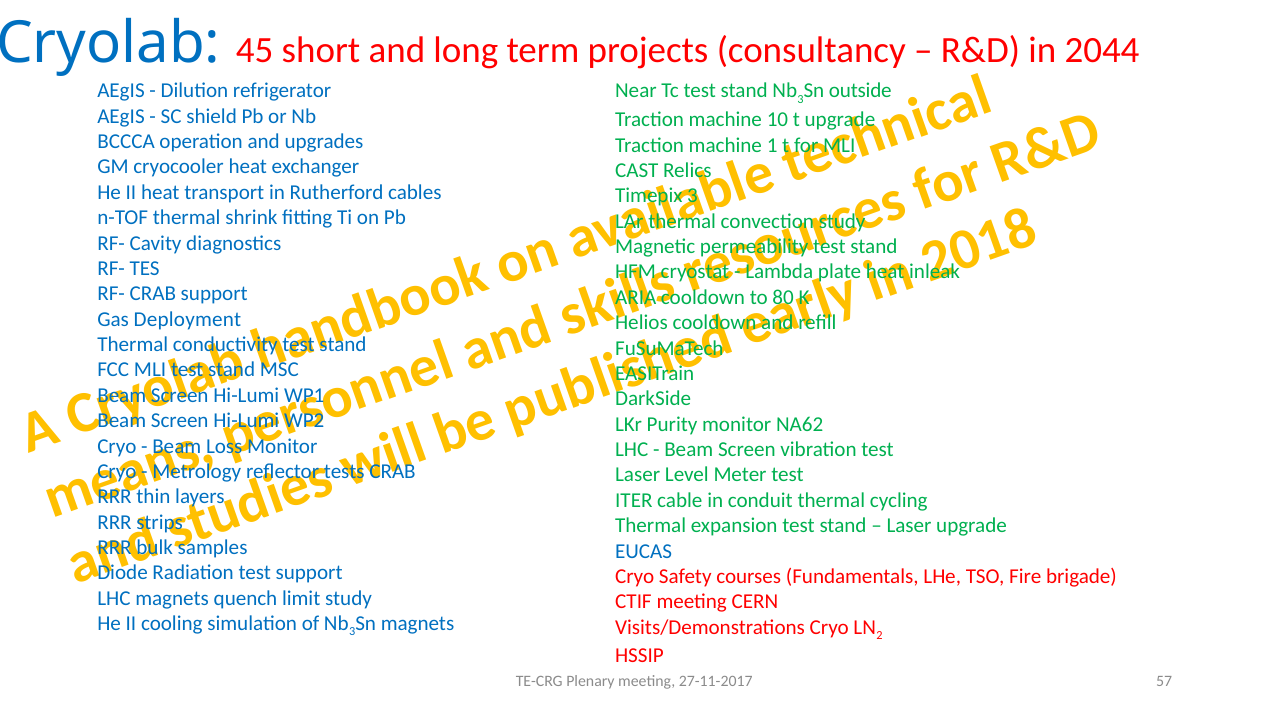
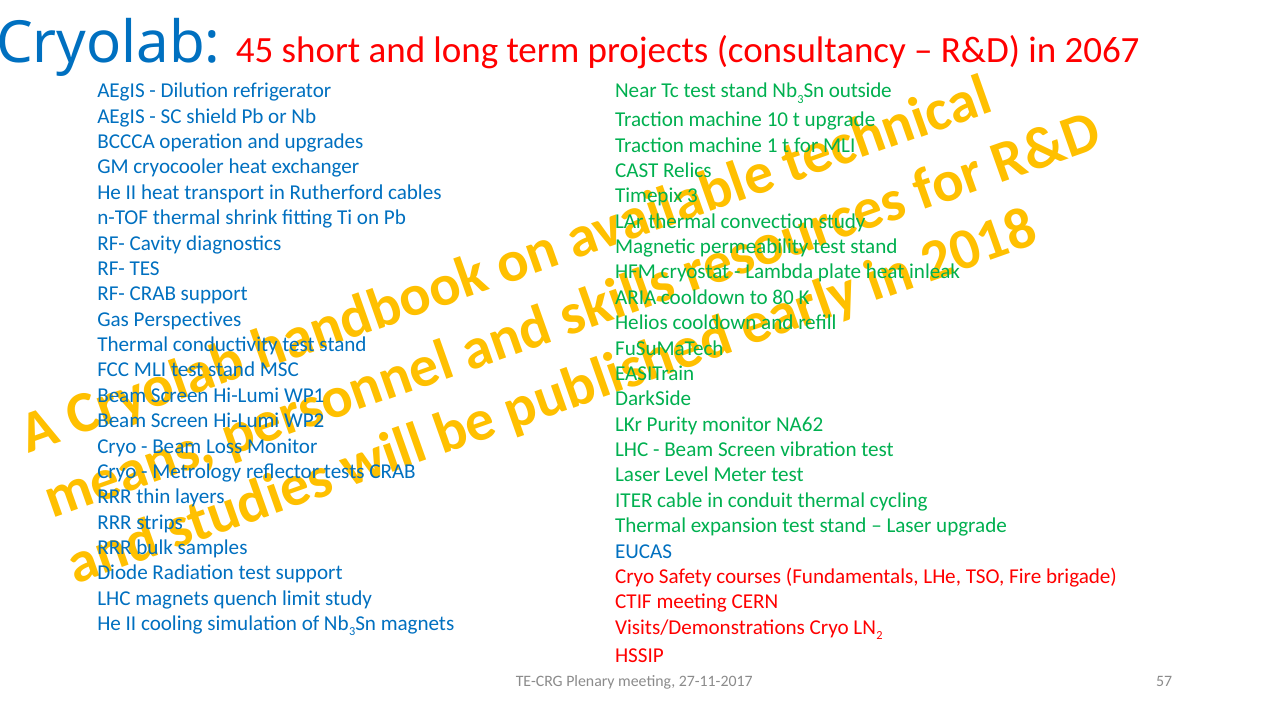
2044: 2044 -> 2067
Deployment: Deployment -> Perspectives
